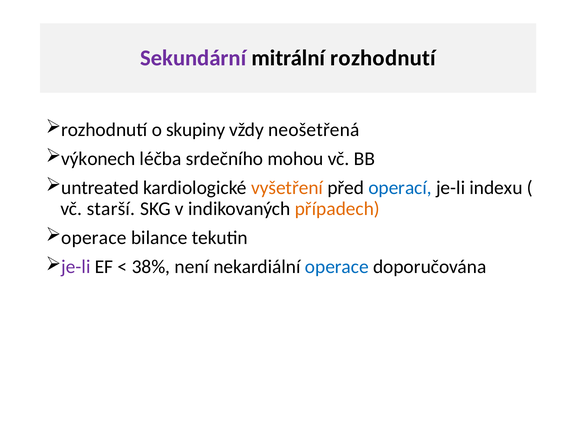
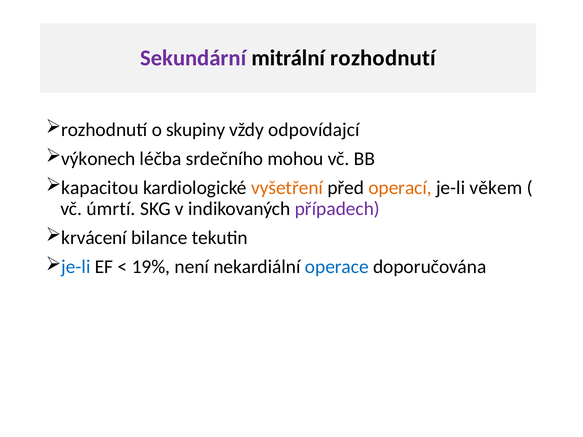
neošetřená: neošetřená -> odpovídajcí
untreated: untreated -> kapacitou
operací colour: blue -> orange
indexu: indexu -> věkem
starší: starší -> úmrtí
případech colour: orange -> purple
operace at (94, 238): operace -> krvácení
je-li at (76, 267) colour: purple -> blue
38%: 38% -> 19%
